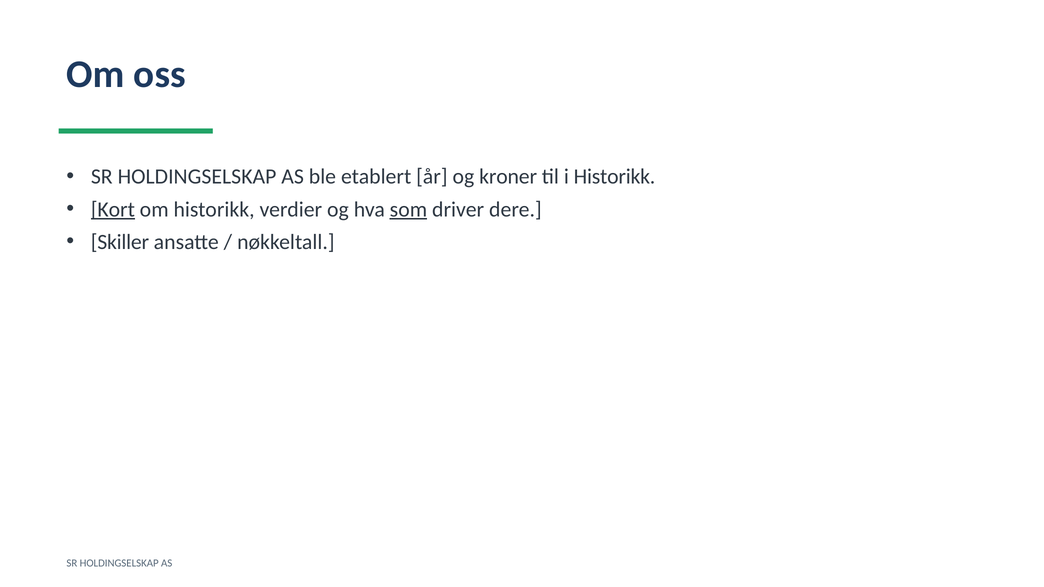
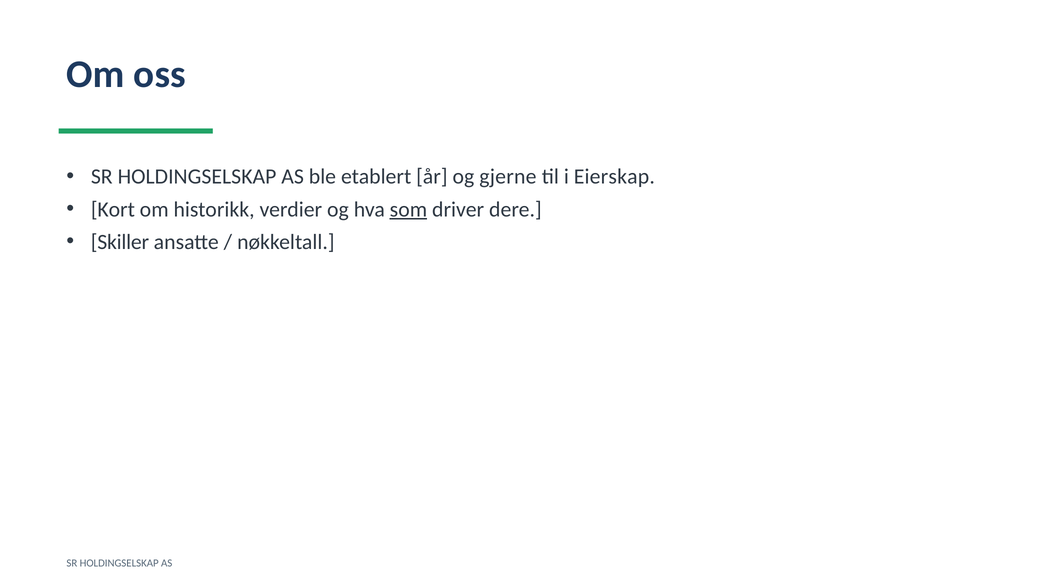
kroner: kroner -> gjerne
i Historikk: Historikk -> Eierskap
Kort underline: present -> none
